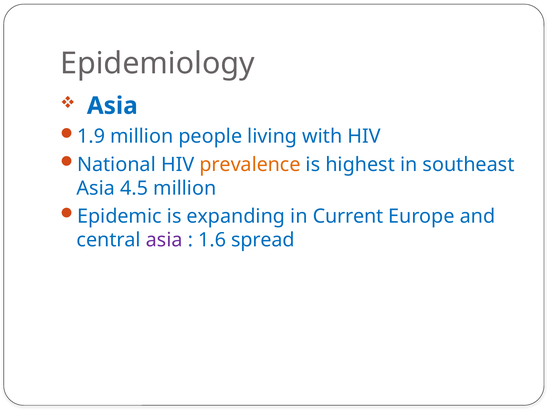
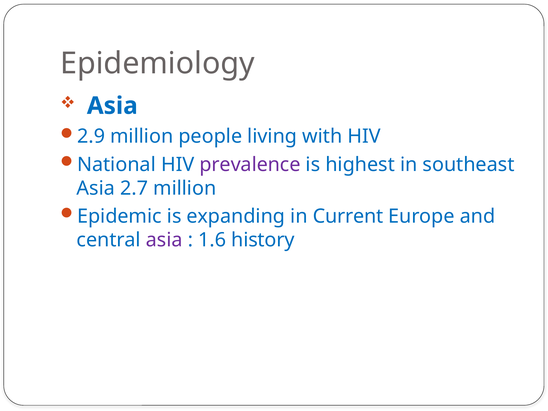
1.9: 1.9 -> 2.9
prevalence colour: orange -> purple
4.5: 4.5 -> 2.7
spread: spread -> history
